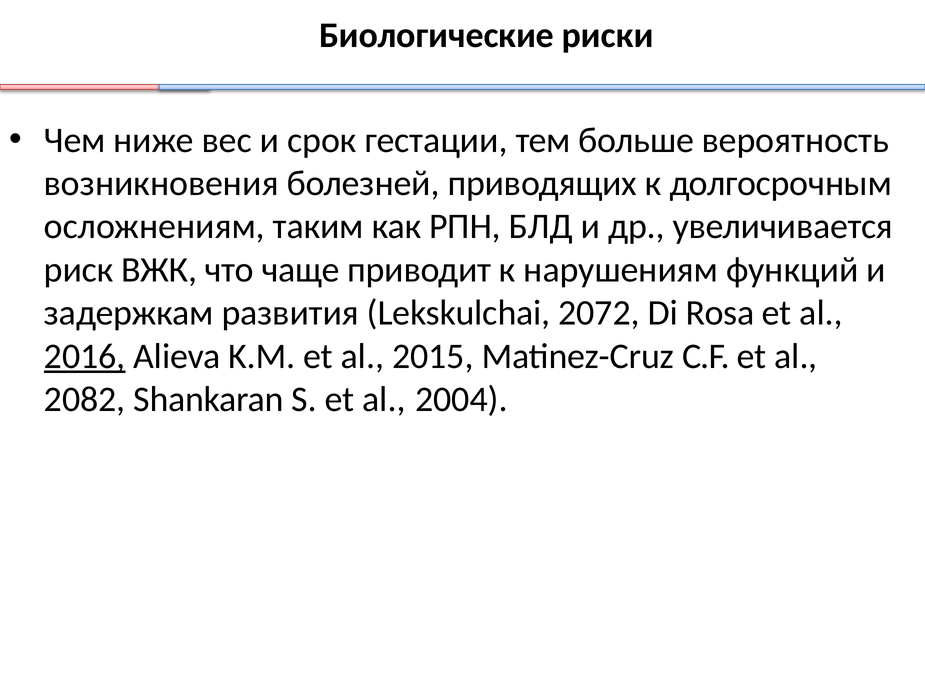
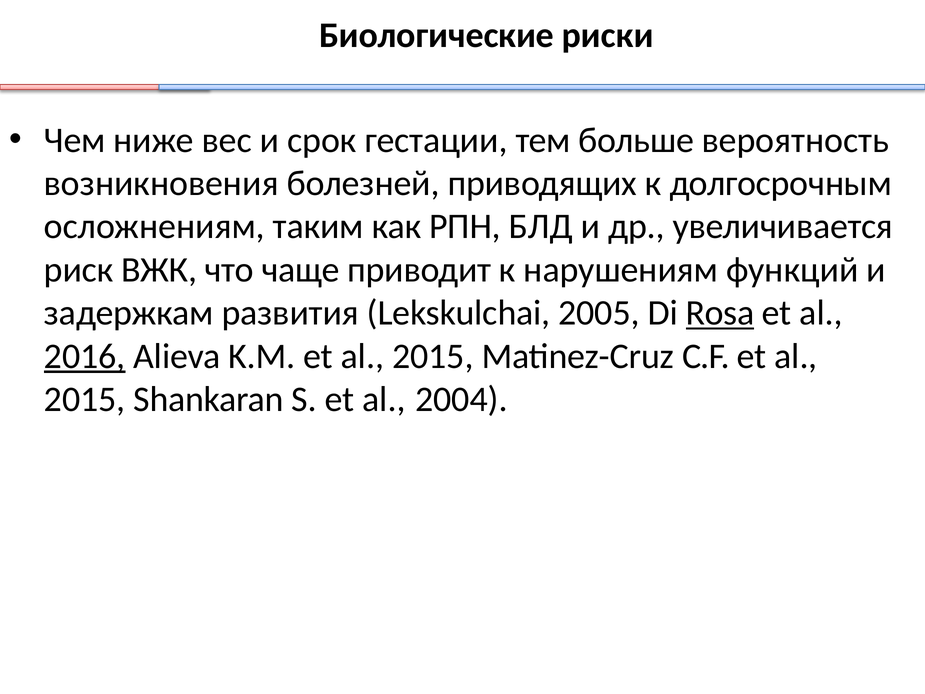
2072: 2072 -> 2005
Rosa underline: none -> present
2082 at (85, 399): 2082 -> 2015
